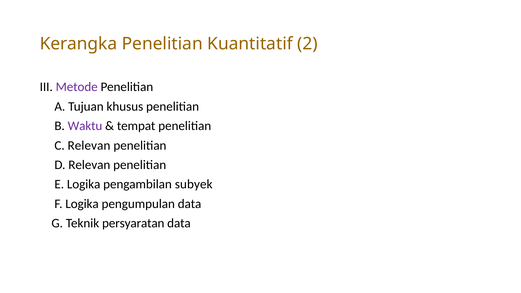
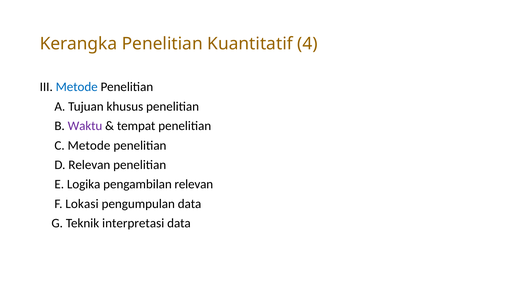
2: 2 -> 4
Metode at (77, 87) colour: purple -> blue
C Relevan: Relevan -> Metode
pengambilan subyek: subyek -> relevan
F Logika: Logika -> Lokasi
persyaratan: persyaratan -> interpretasi
